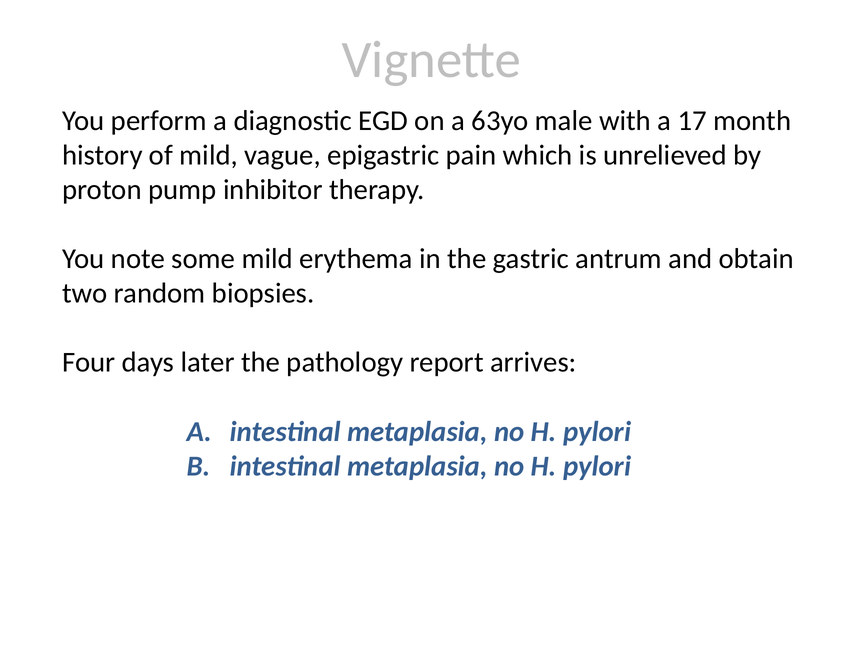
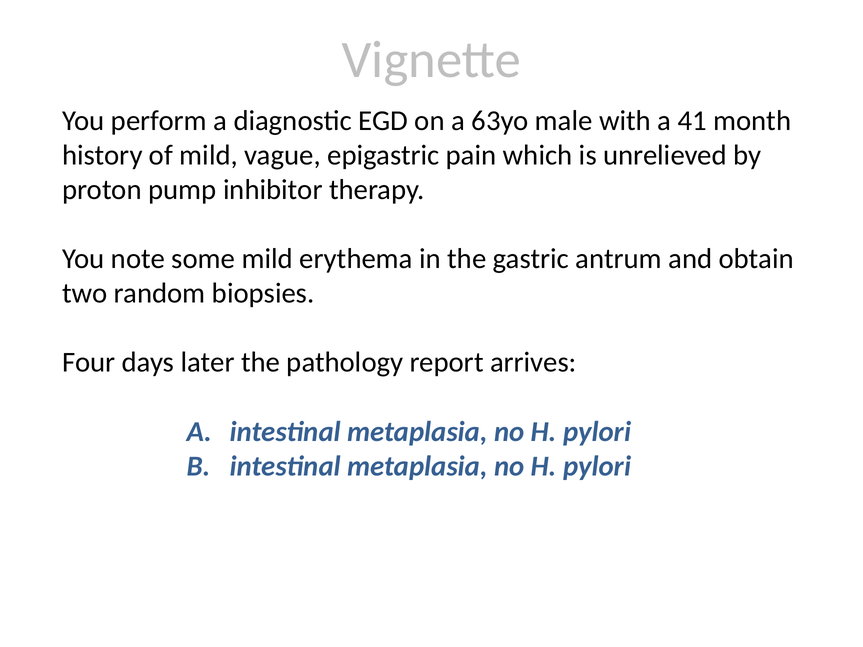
17: 17 -> 41
